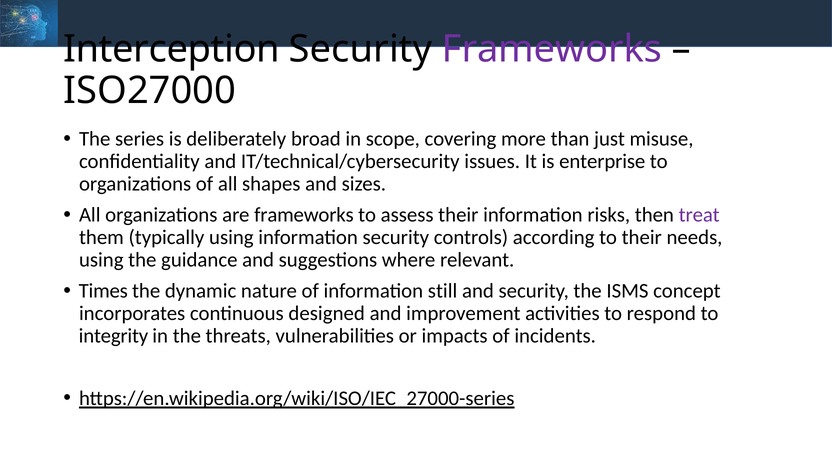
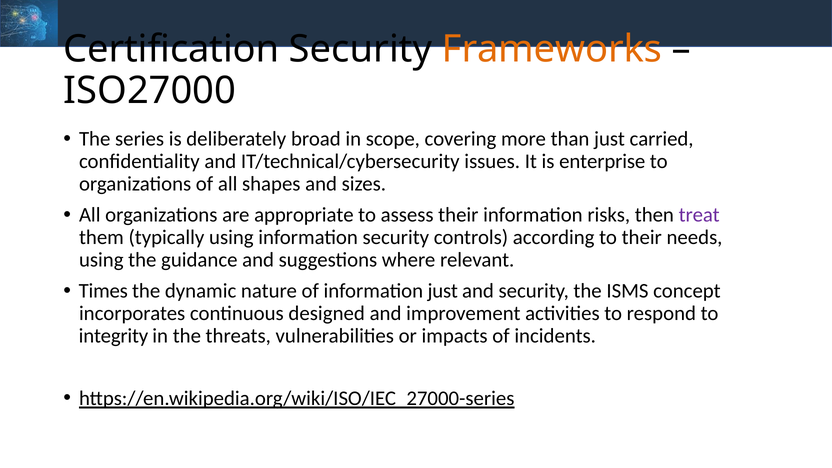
Interception: Interception -> Certification
Frameworks at (552, 49) colour: purple -> orange
misuse: misuse -> carried
are frameworks: frameworks -> appropriate
information still: still -> just
